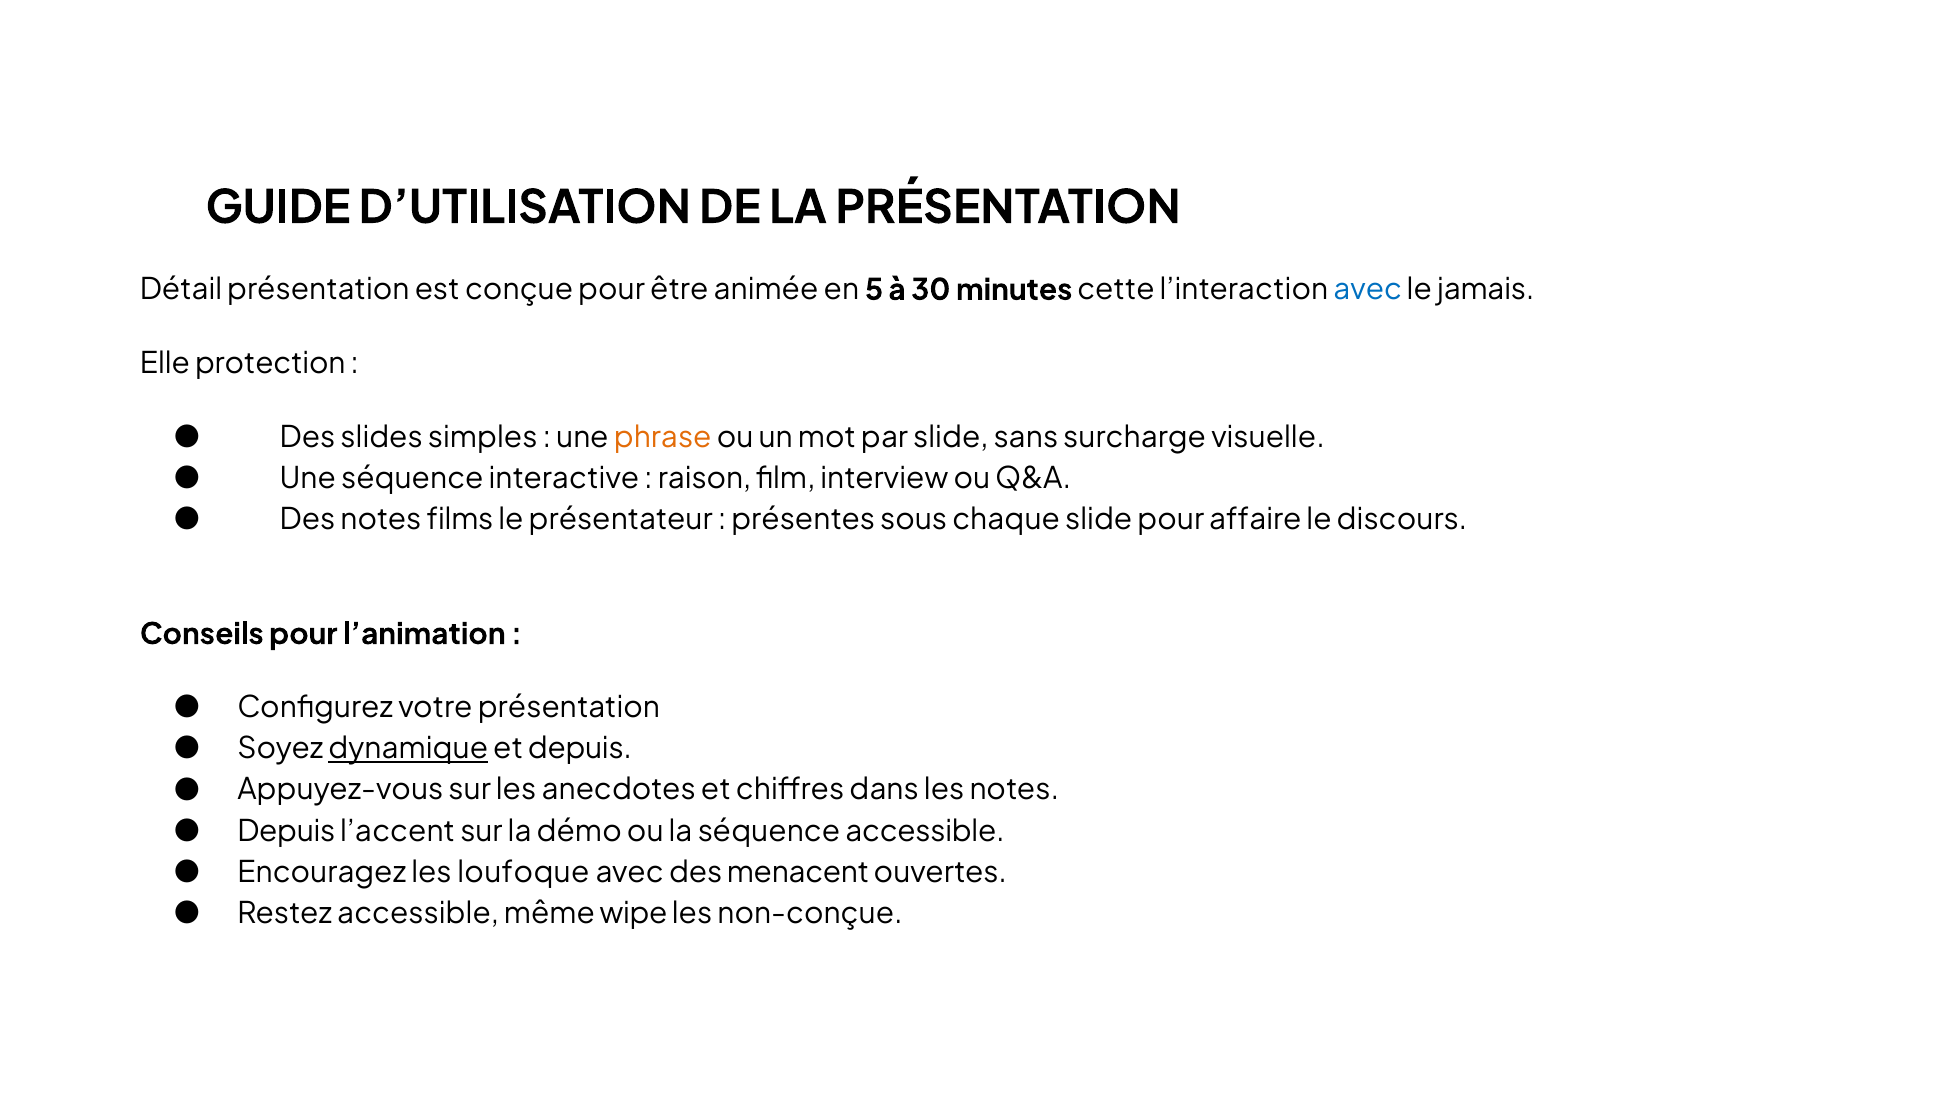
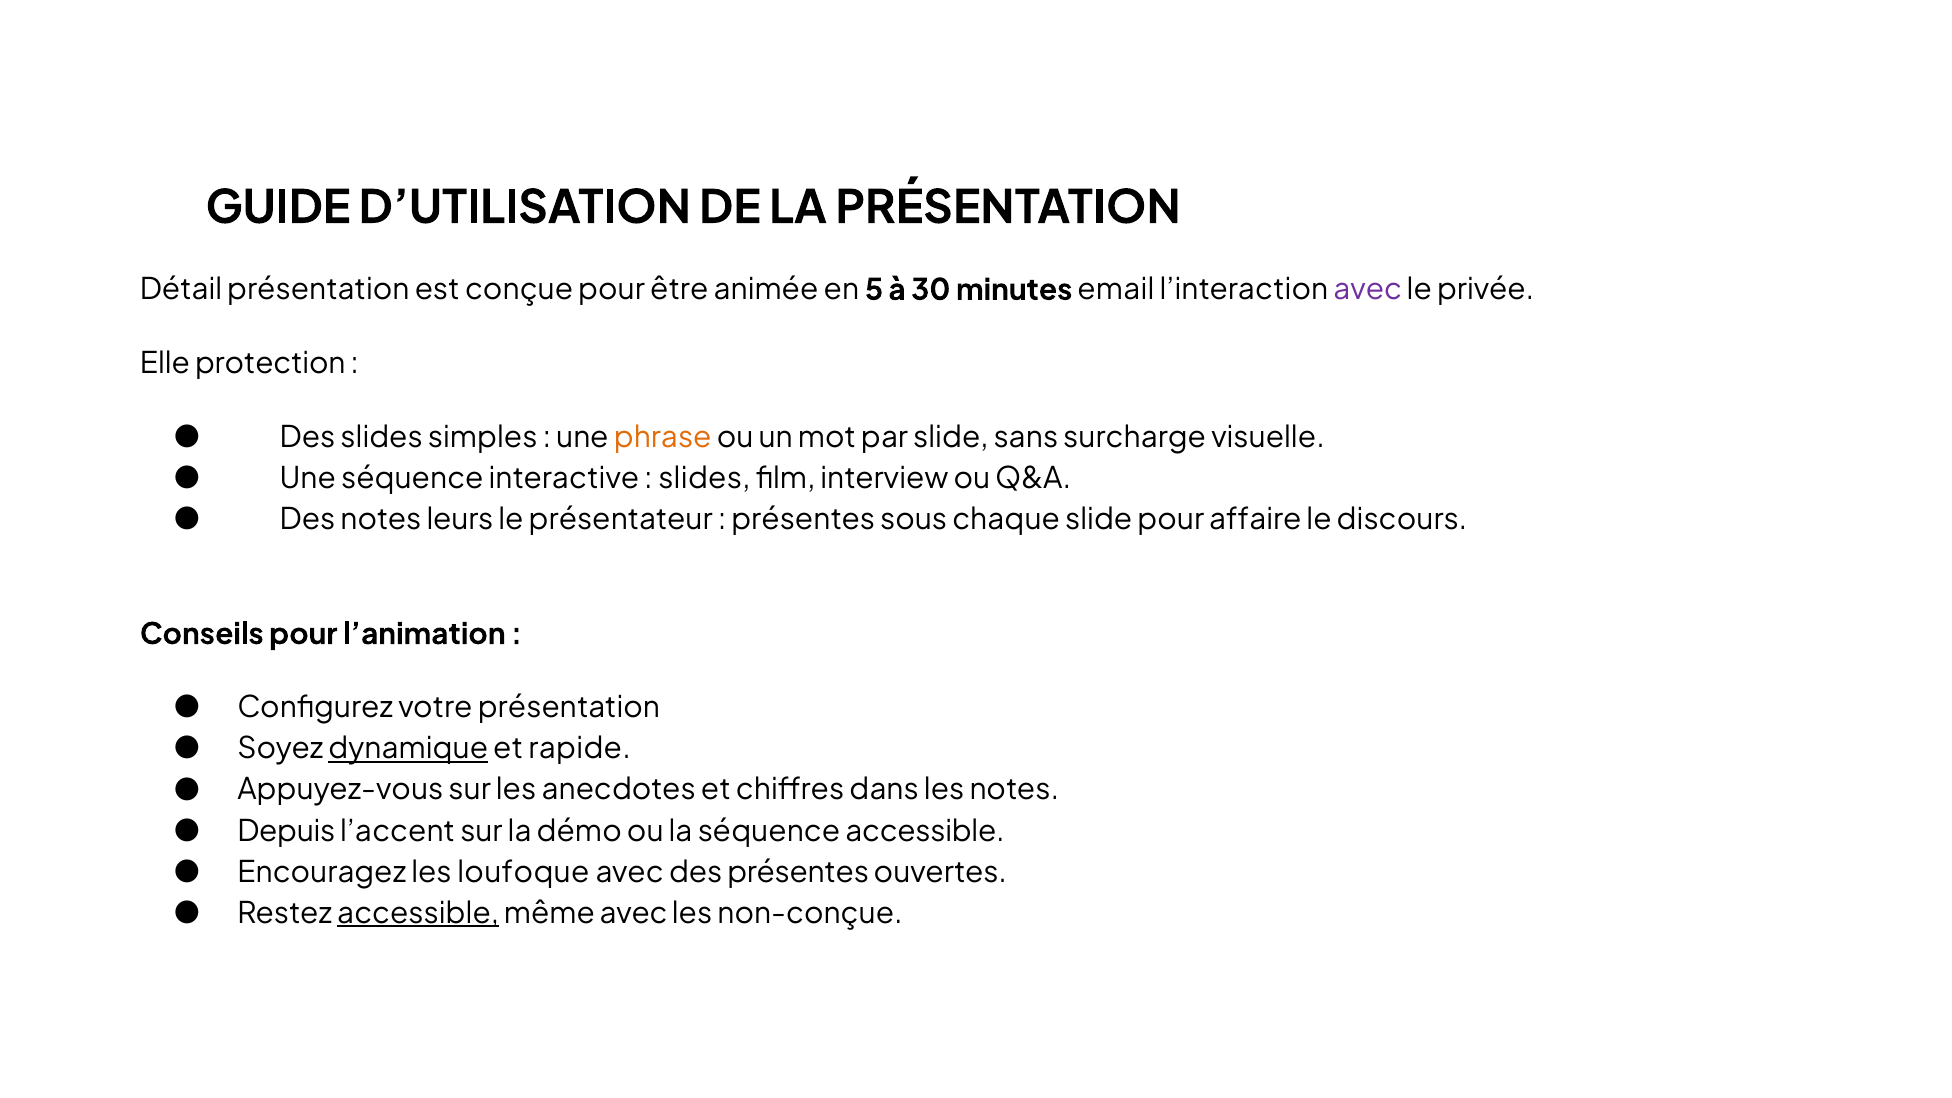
cette: cette -> email
avec at (1368, 290) colour: blue -> purple
jamais: jamais -> privée
raison at (705, 478): raison -> slides
films: films -> leurs
et depuis: depuis -> rapide
des menacent: menacent -> présentes
accessible at (418, 913) underline: none -> present
même wipe: wipe -> avec
